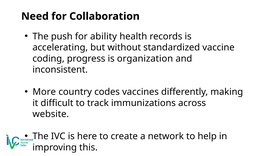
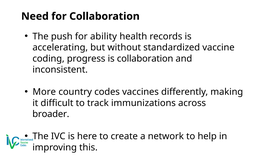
is organization: organization -> collaboration
website: website -> broader
